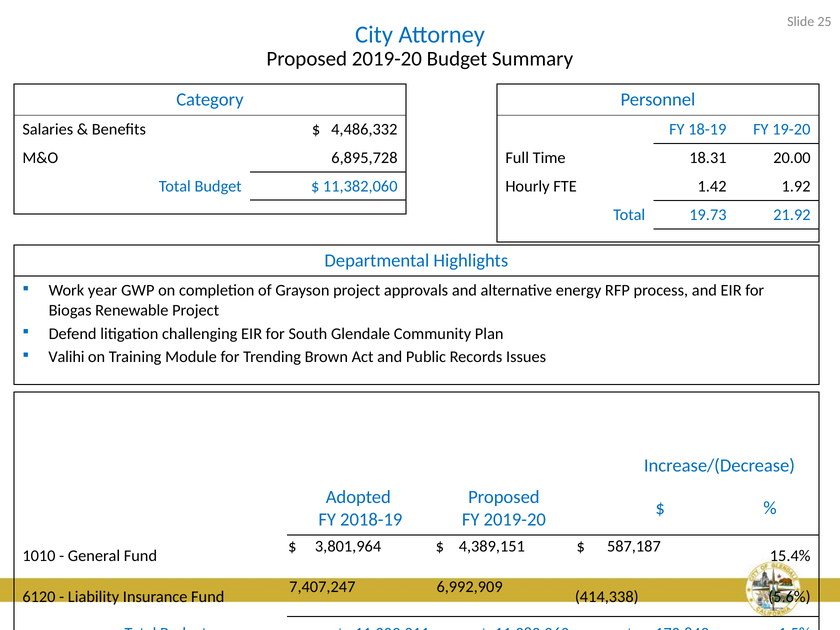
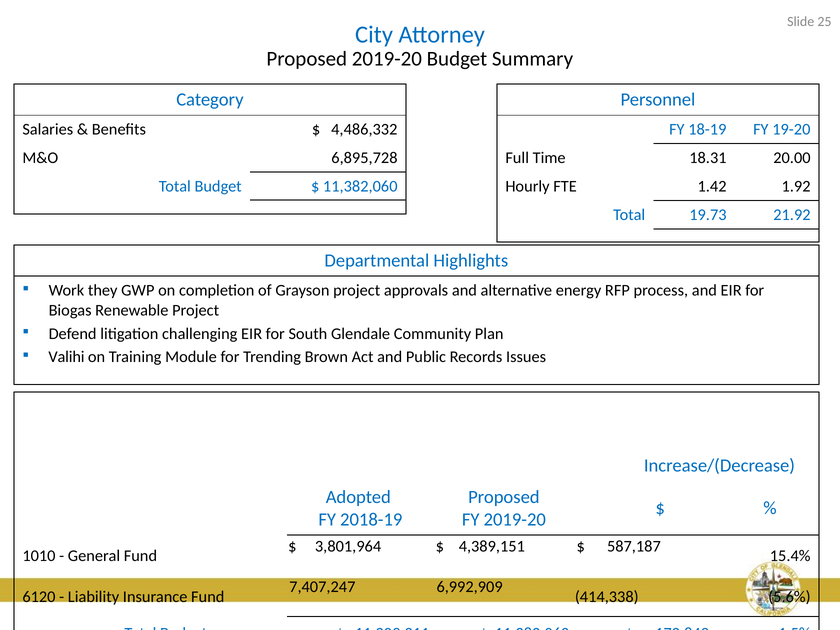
year: year -> they
